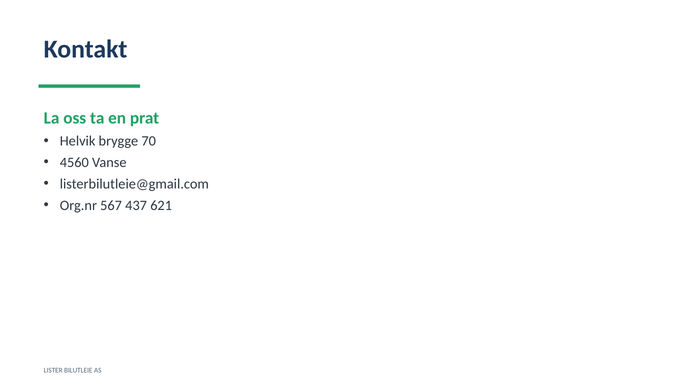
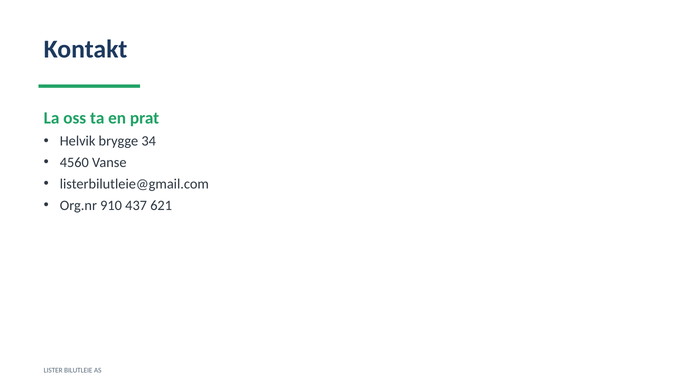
70: 70 -> 34
567: 567 -> 910
